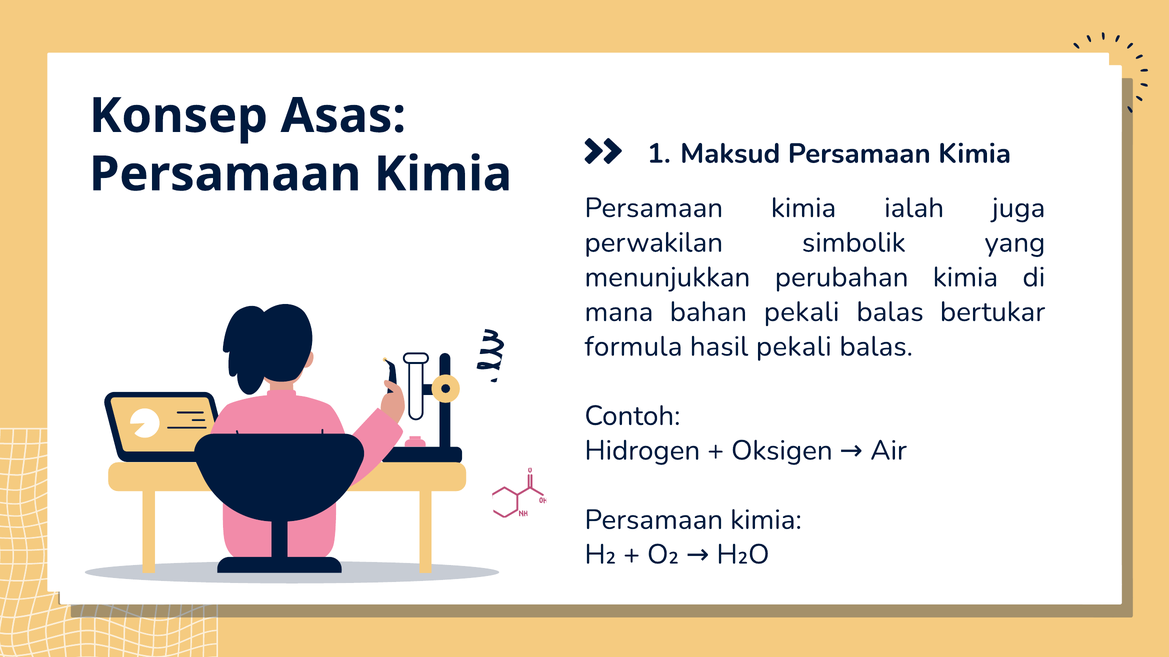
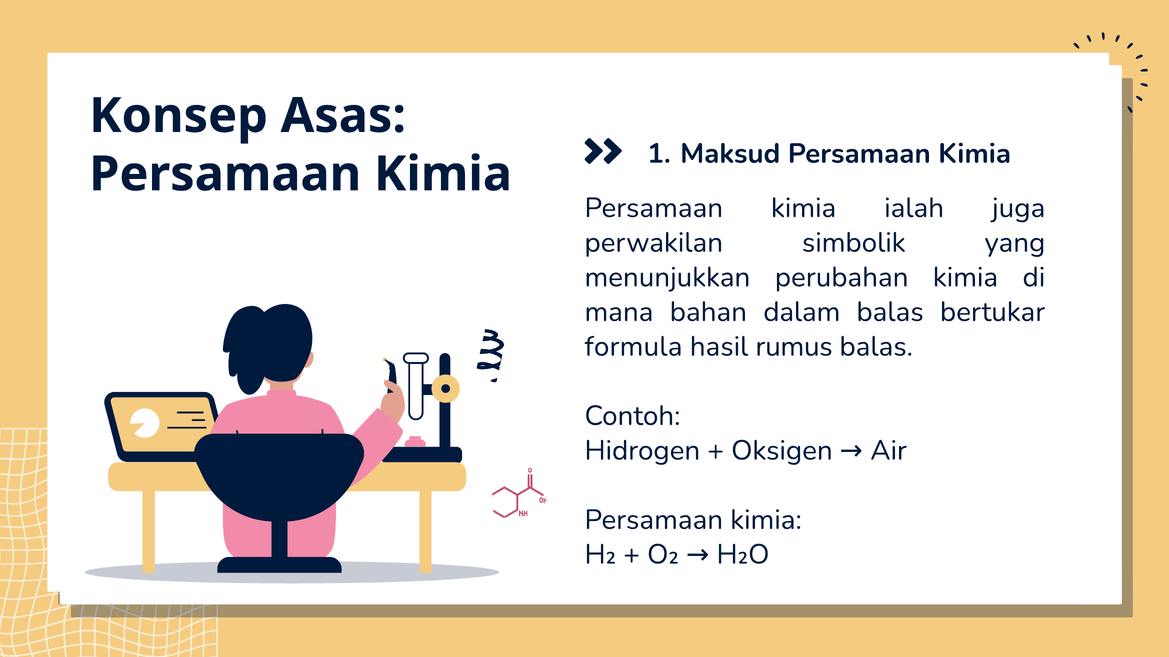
bahan pekali: pekali -> dalam
hasil pekali: pekali -> rumus
